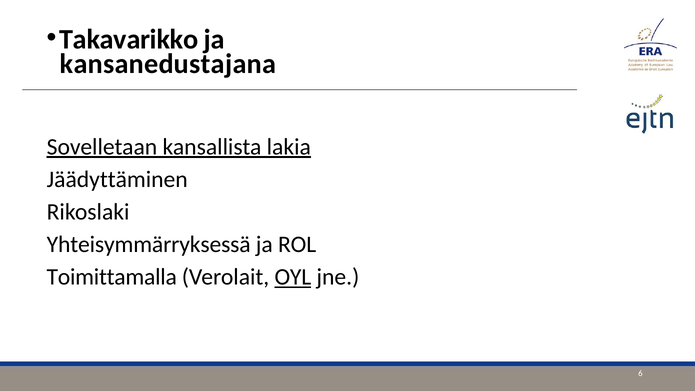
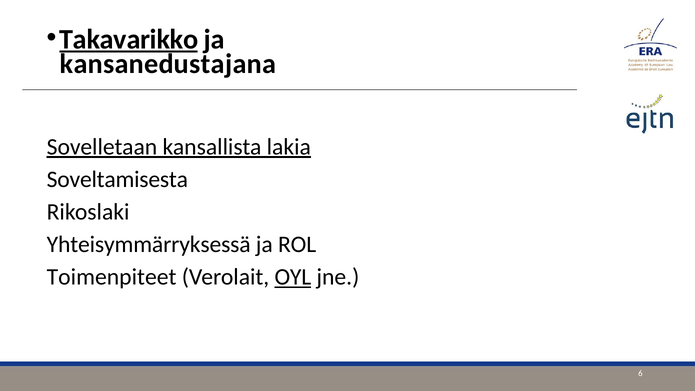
Takavarikko underline: none -> present
Jäädyttäminen: Jäädyttäminen -> Soveltamisesta
Toimittamalla: Toimittamalla -> Toimenpiteet
